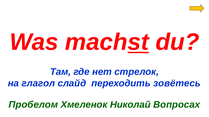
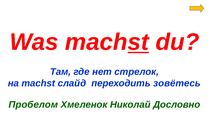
на глагол: глагол -> machst
Вопросах: Вопросах -> Дословно
